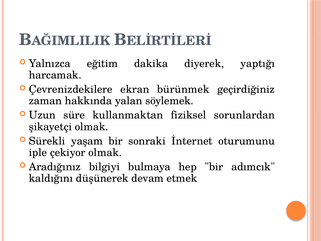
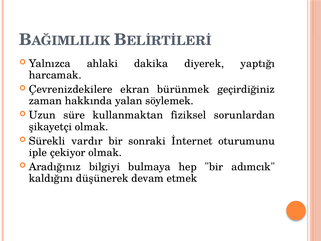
eğitim: eğitim -> ahlaki
yaşam: yaşam -> vardır
